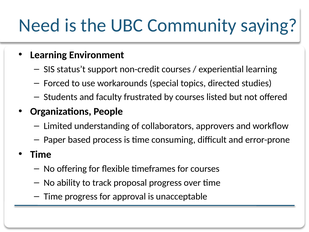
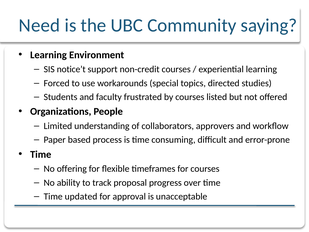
status’t: status’t -> notice’t
Time progress: progress -> updated
